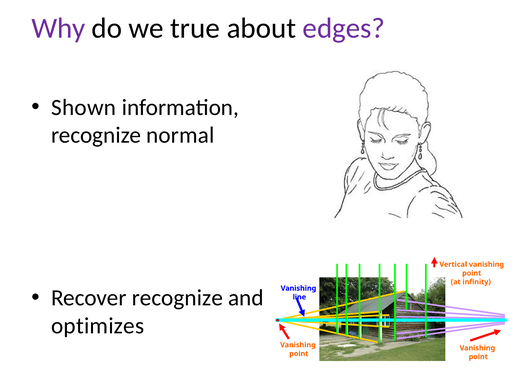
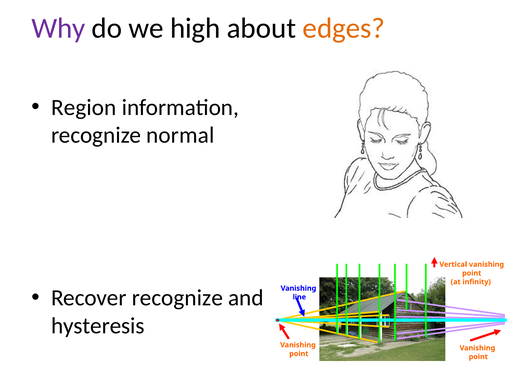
true: true -> high
edges colour: purple -> orange
Shown: Shown -> Region
optimizes: optimizes -> hysteresis
